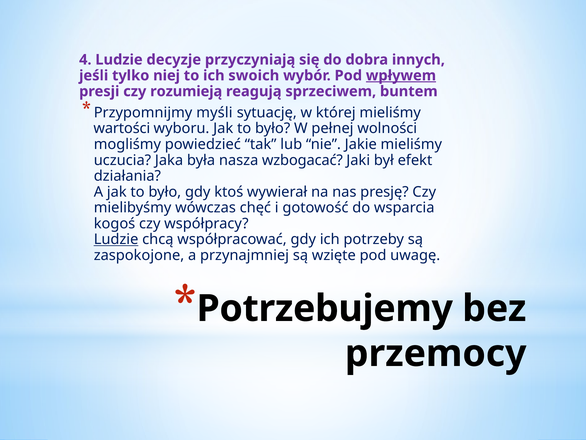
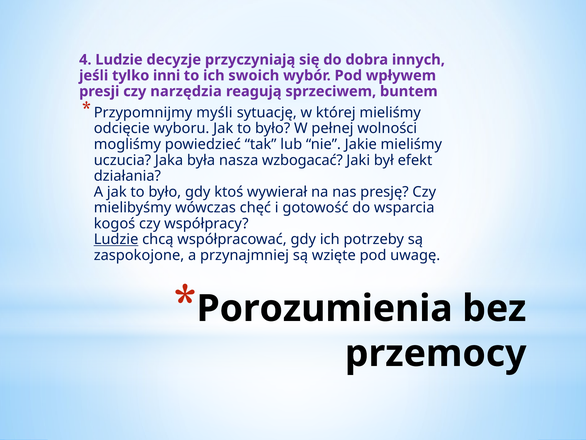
niej: niej -> inni
wpływem underline: present -> none
rozumieją: rozumieją -> narzędzia
wartości: wartości -> odcięcie
Potrzebujemy: Potrzebujemy -> Porozumienia
